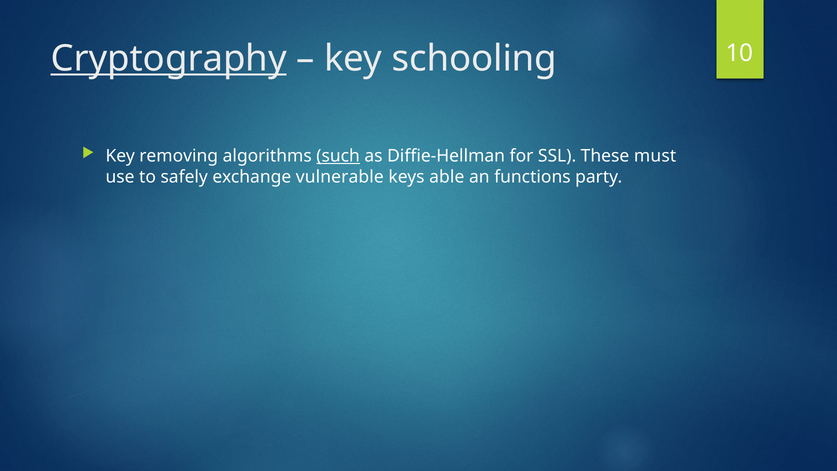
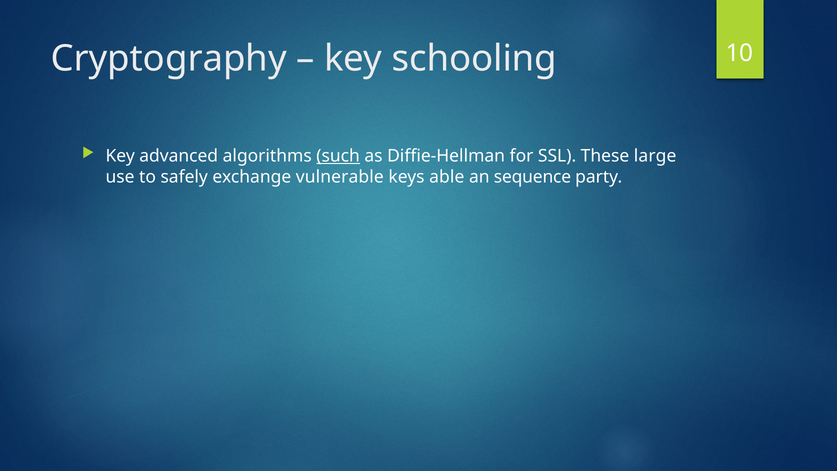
Cryptography underline: present -> none
removing: removing -> advanced
must: must -> large
functions: functions -> sequence
